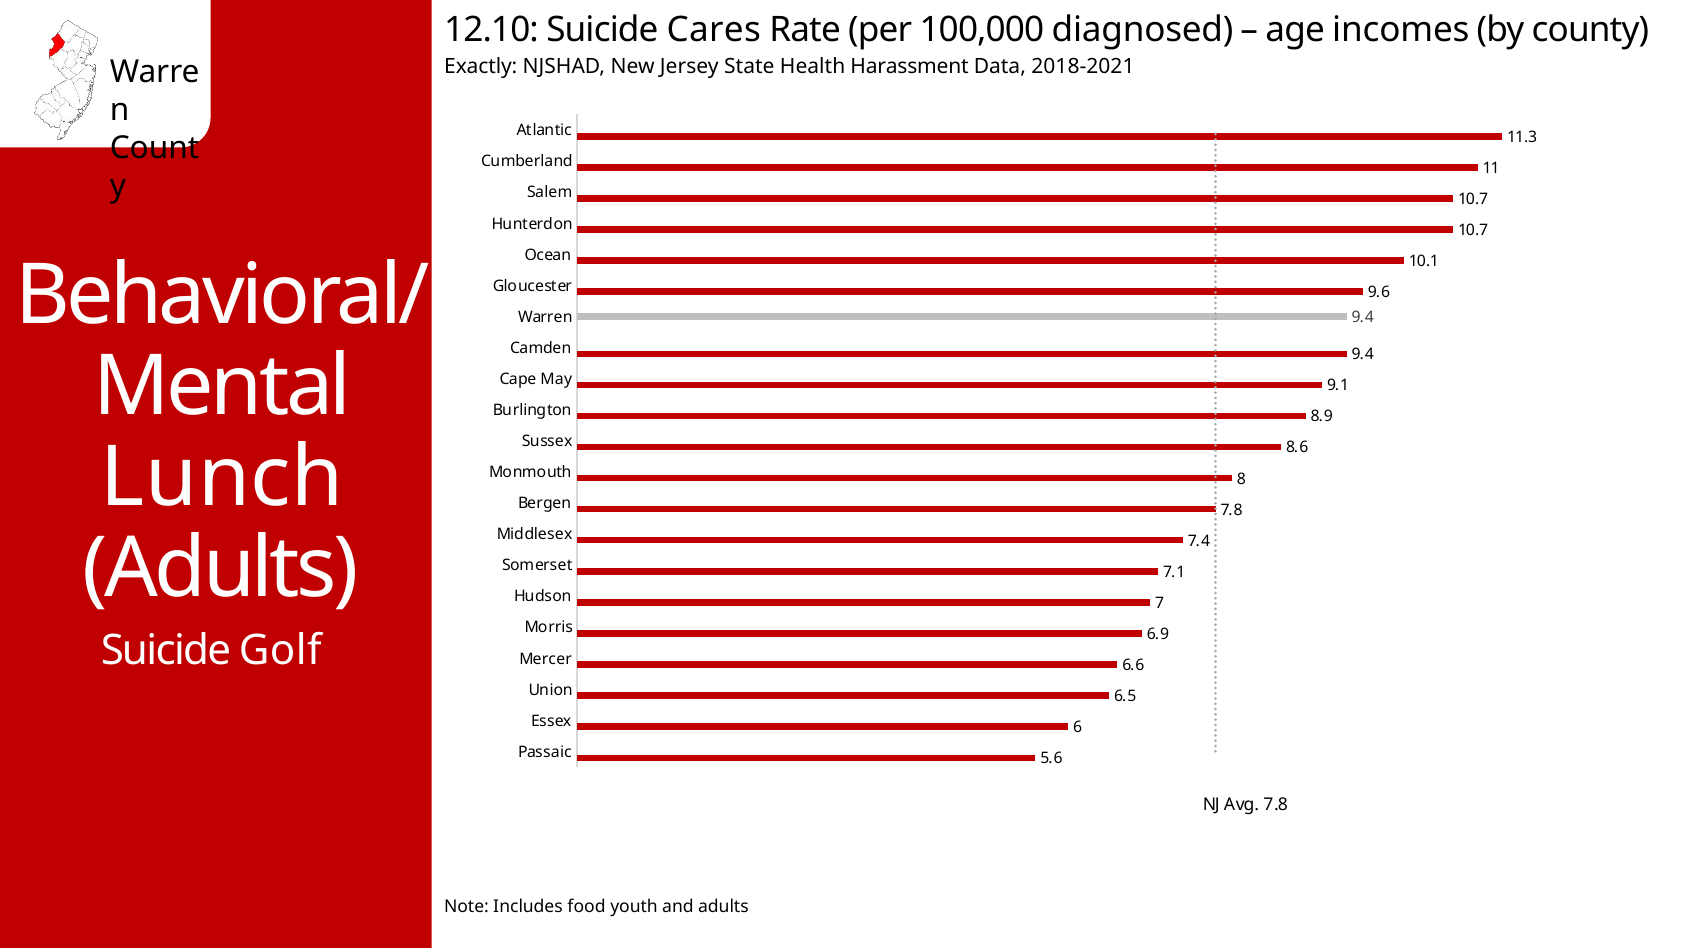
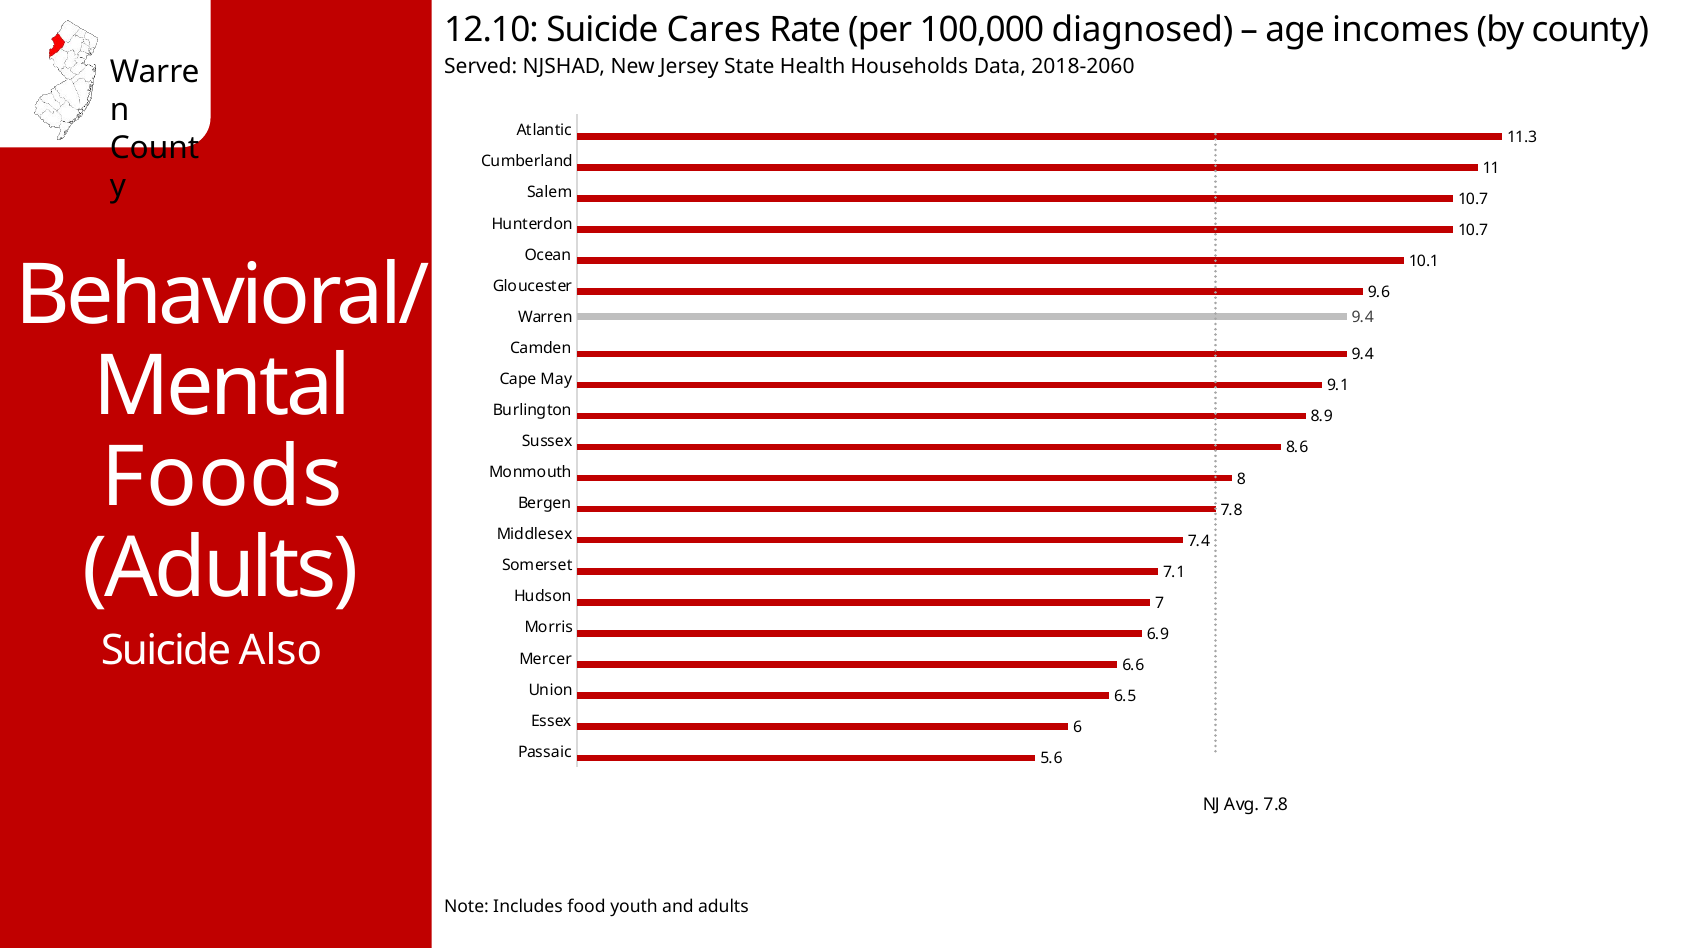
Exactly: Exactly -> Served
Harassment: Harassment -> Households
2018-2021: 2018-2021 -> 2018-2060
Lunch: Lunch -> Foods
Golf: Golf -> Also
